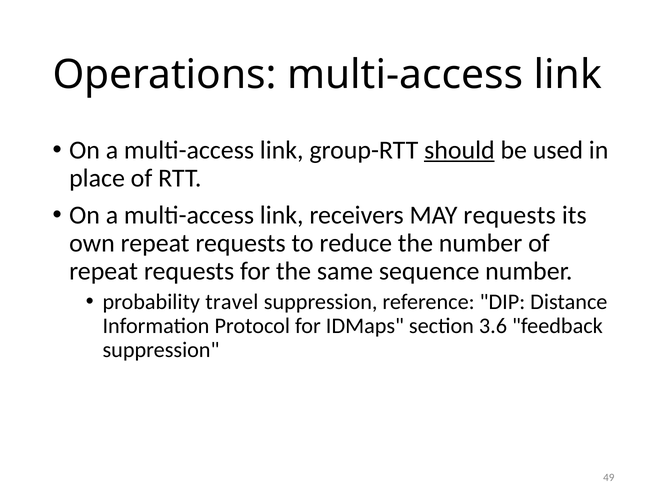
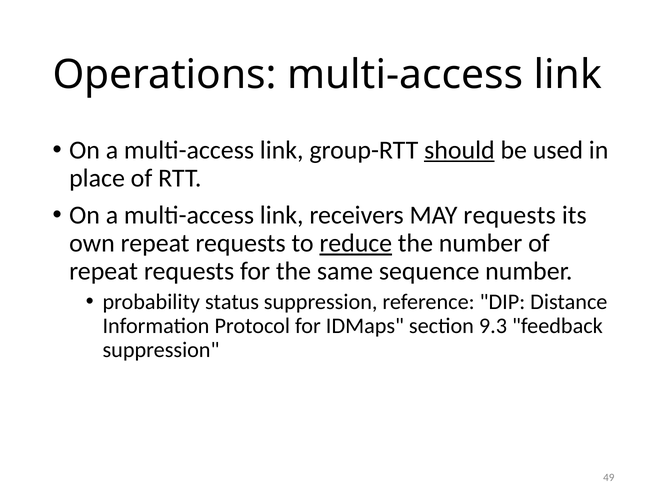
reduce underline: none -> present
travel: travel -> status
3.6: 3.6 -> 9.3
